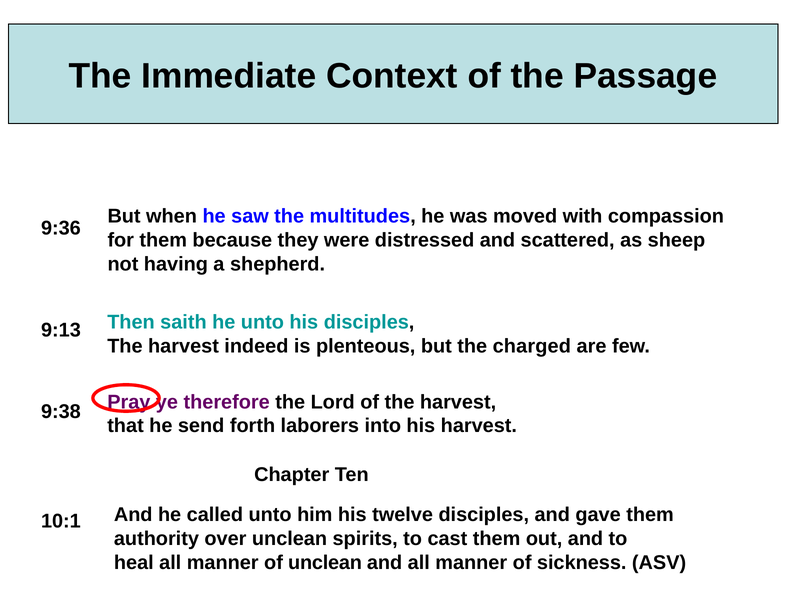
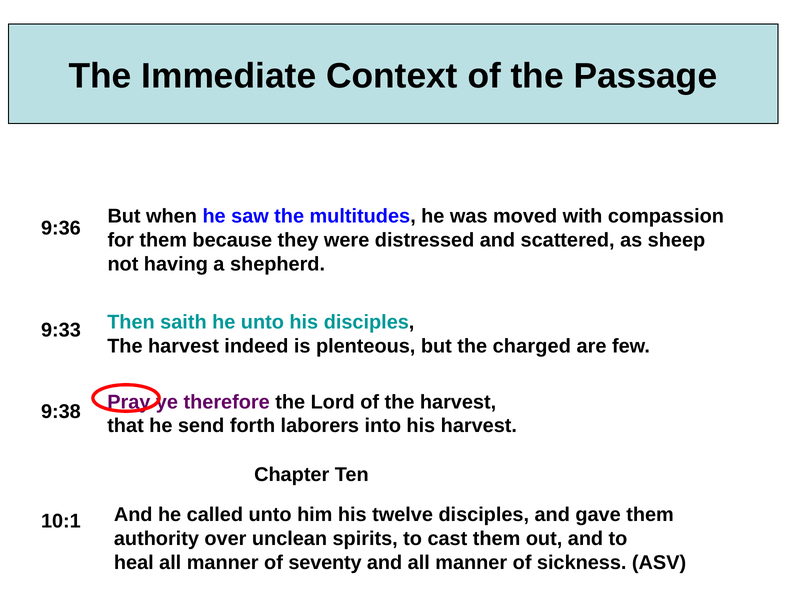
9:13: 9:13 -> 9:33
of unclean: unclean -> seventy
